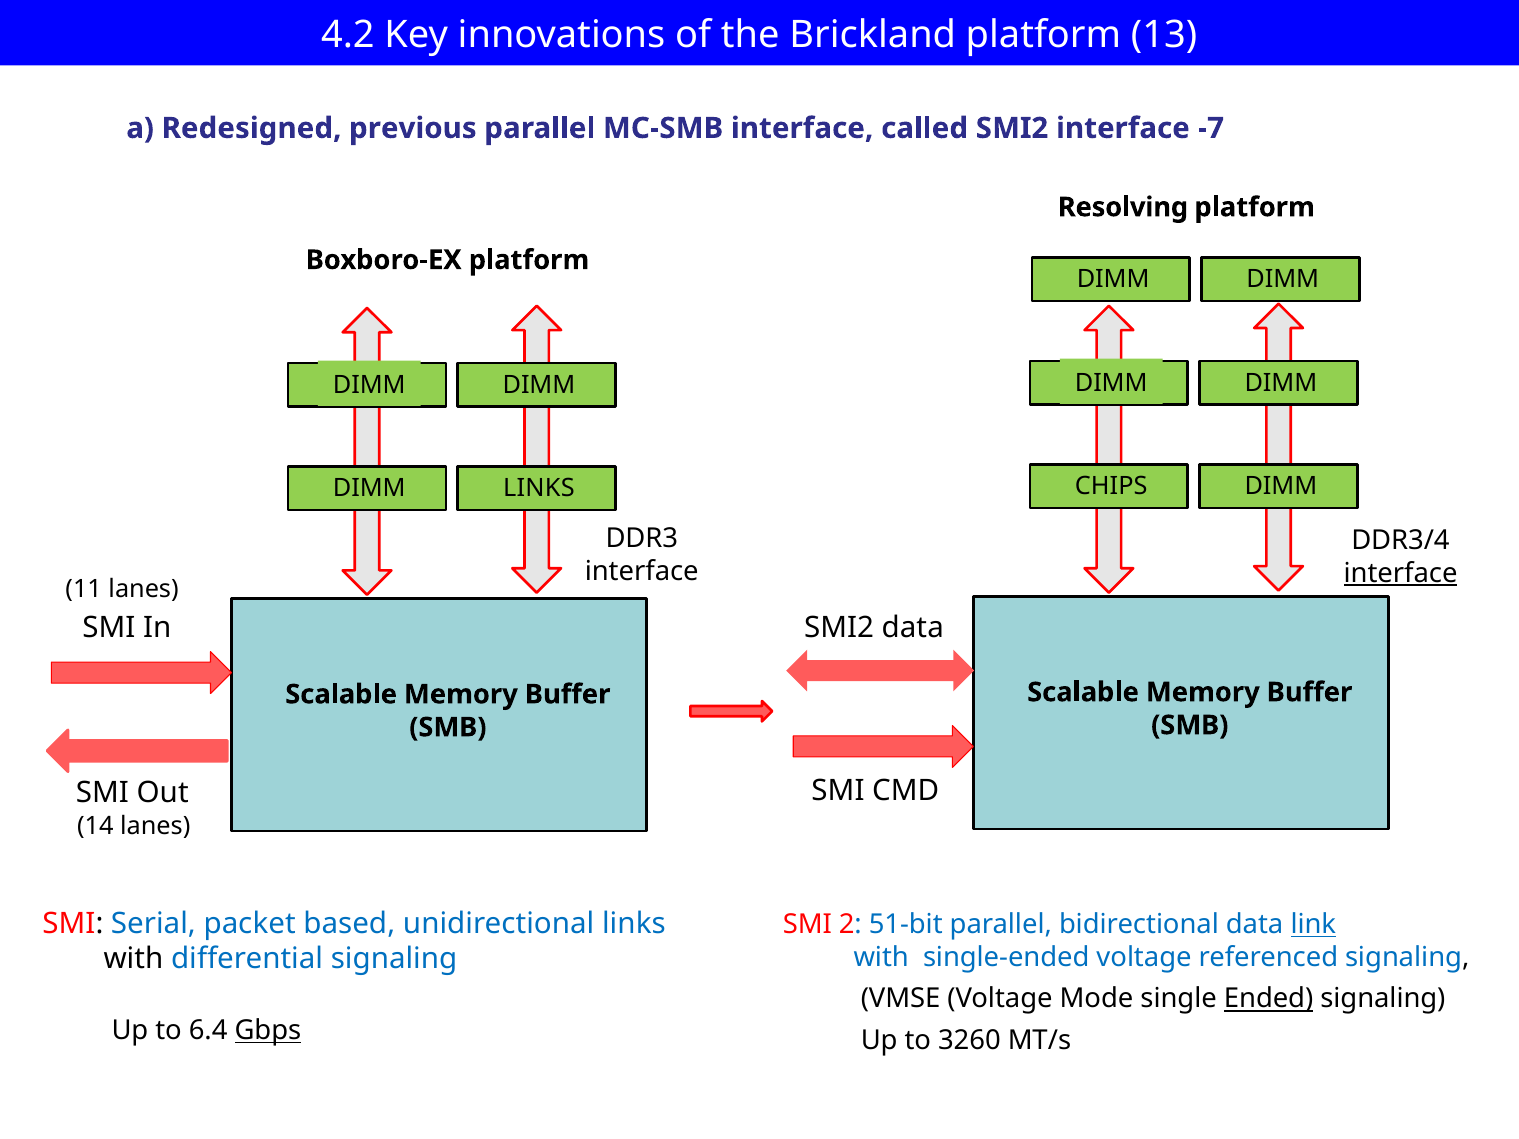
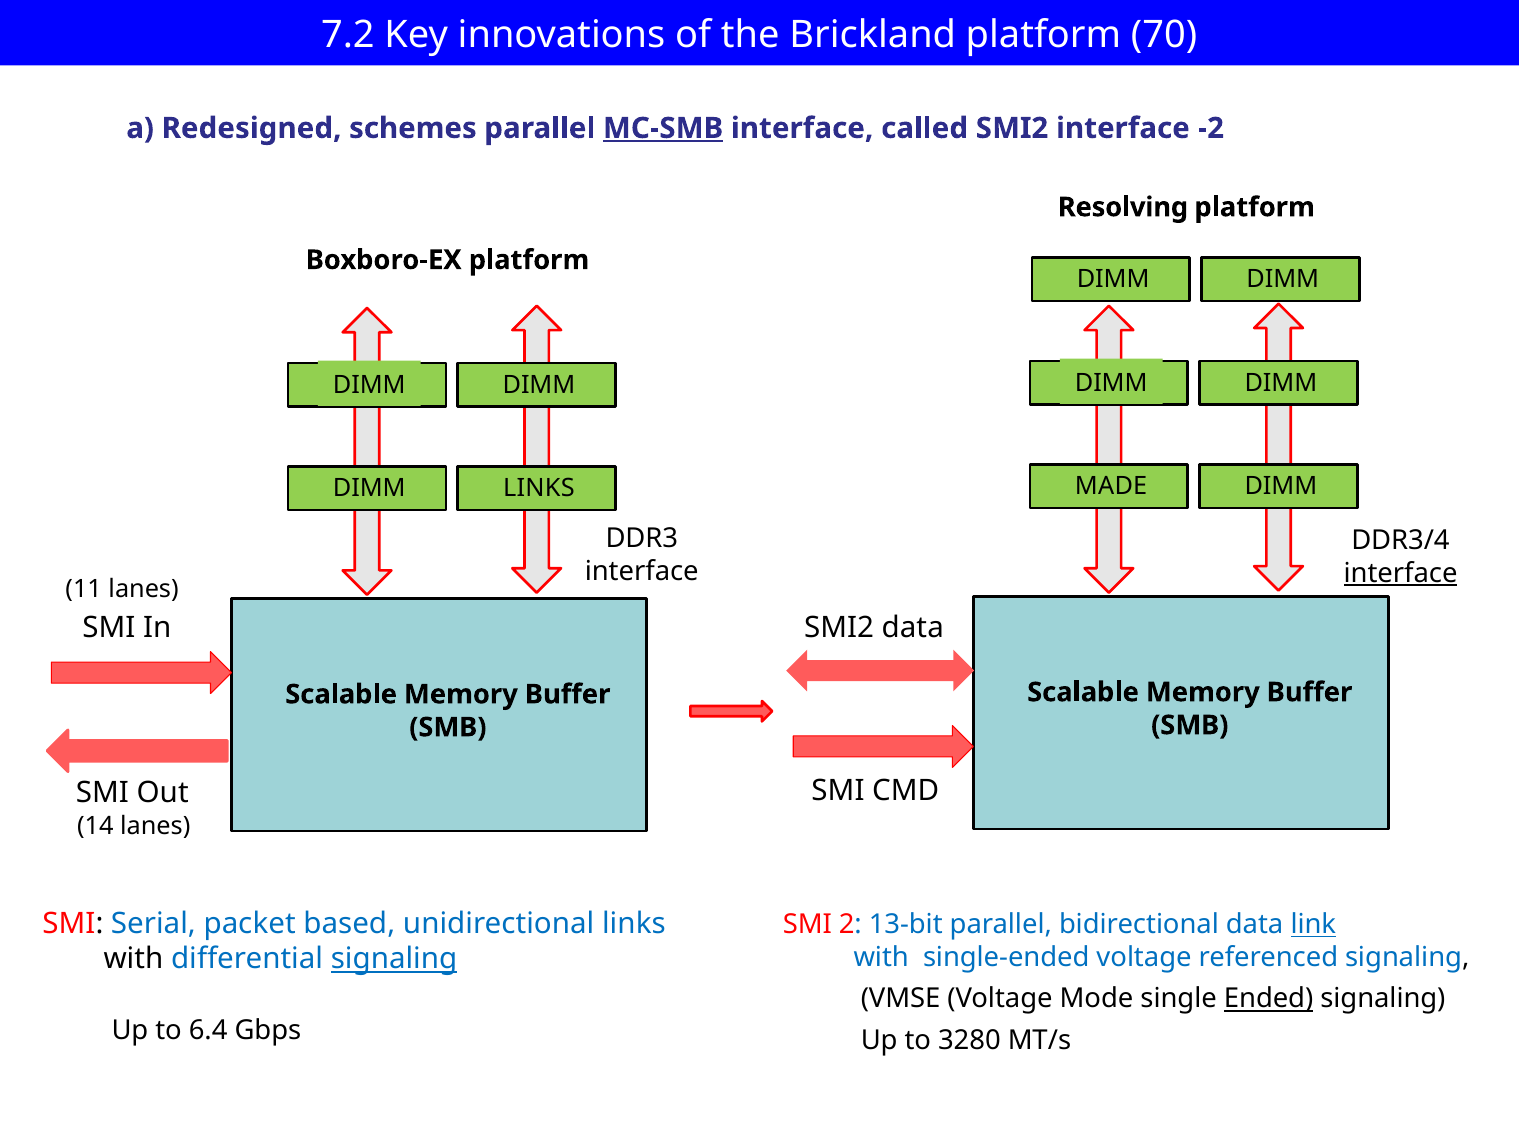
4.2: 4.2 -> 7.2
13: 13 -> 70
previous: previous -> schemes
MC-SMB underline: none -> present
-7: -7 -> -2
CHIPS: CHIPS -> MADE
51-bit: 51-bit -> 13-bit
signaling at (394, 959) underline: none -> present
Gbps underline: present -> none
3260: 3260 -> 3280
